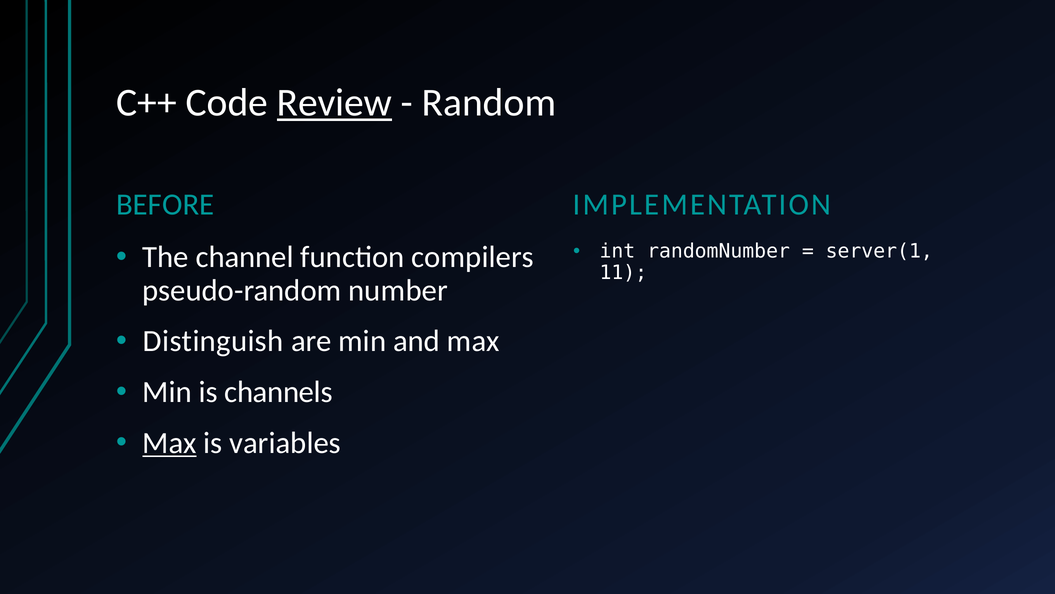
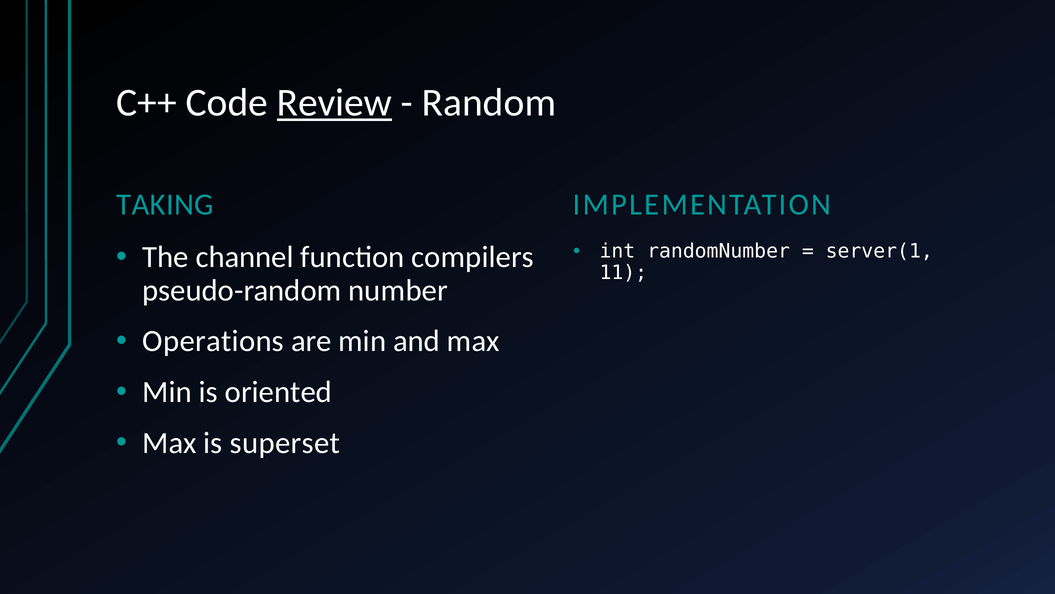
BEFORE: BEFORE -> TAKING
Distinguish: Distinguish -> Operations
channels: channels -> oriented
Max at (169, 443) underline: present -> none
variables: variables -> superset
